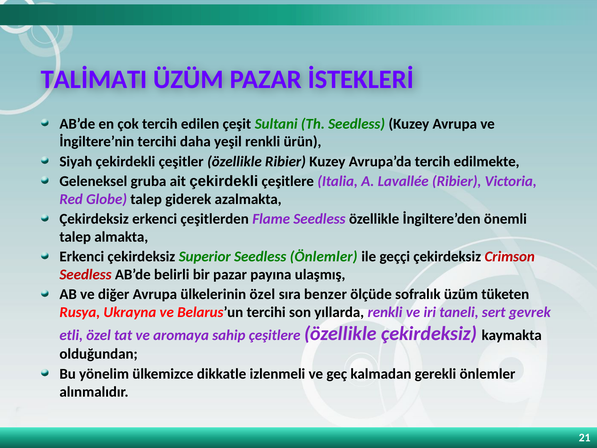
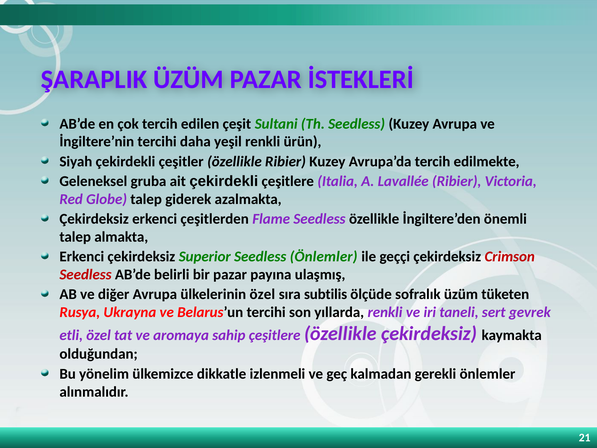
TALİMATI: TALİMATI -> ŞARAPLIK
benzer: benzer -> subtilis
